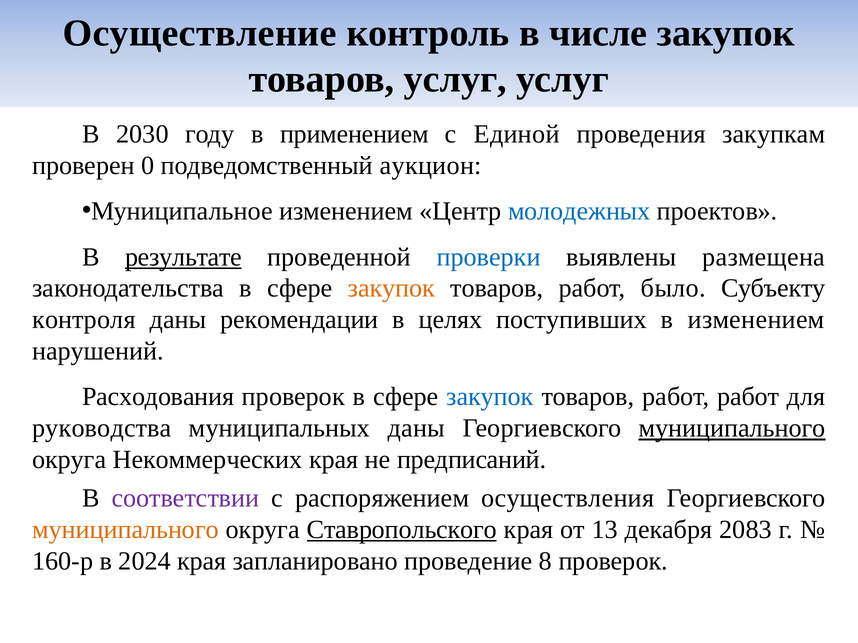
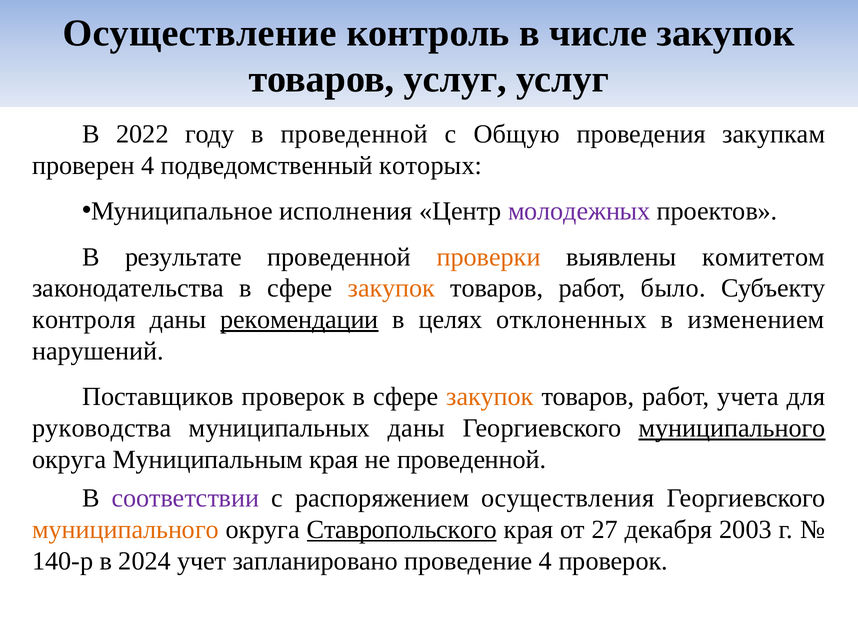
2030: 2030 -> 2022
в применением: применением -> проведенной
Единой: Единой -> Общую
проверен 0: 0 -> 4
аукцион: аукцион -> которых
Муниципальное изменением: изменением -> исполнения
молодежных colour: blue -> purple
результате underline: present -> none
проверки colour: blue -> orange
размещена: размещена -> комитетом
рекомендации underline: none -> present
поступивших: поступивших -> отклоненных
Расходования: Расходования -> Поставщиков
закупок at (490, 397) colour: blue -> orange
работ работ: работ -> учета
Некоммерческих: Некоммерческих -> Муниципальным
не предписаний: предписаний -> проведенной
13: 13 -> 27
2083: 2083 -> 2003
160-р: 160-р -> 140-р
2024 края: края -> учет
проведение 8: 8 -> 4
